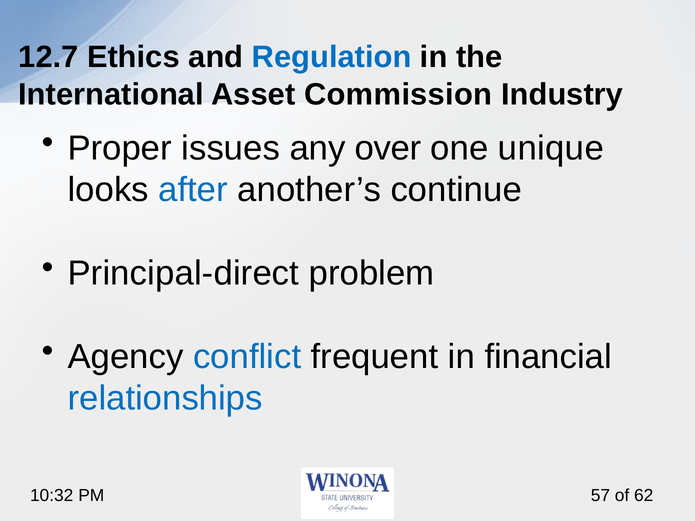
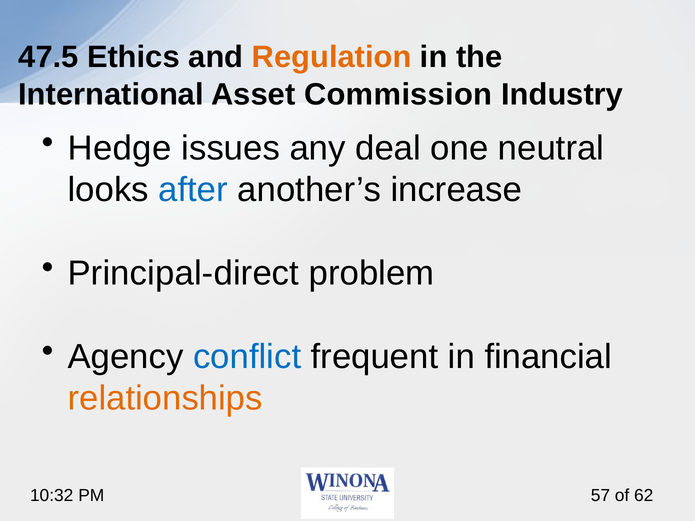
12.7: 12.7 -> 47.5
Regulation colour: blue -> orange
Proper: Proper -> Hedge
over: over -> deal
unique: unique -> neutral
continue: continue -> increase
relationships colour: blue -> orange
